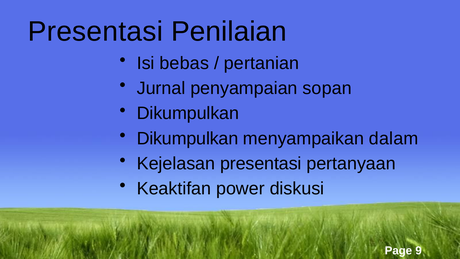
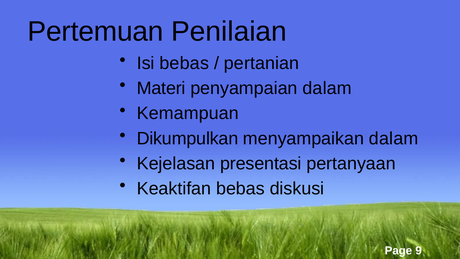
Presentasi at (95, 31): Presentasi -> Pertemuan
Jurnal: Jurnal -> Materi
penyampaian sopan: sopan -> dalam
Dikumpulkan at (188, 113): Dikumpulkan -> Kemampuan
Keaktifan power: power -> bebas
